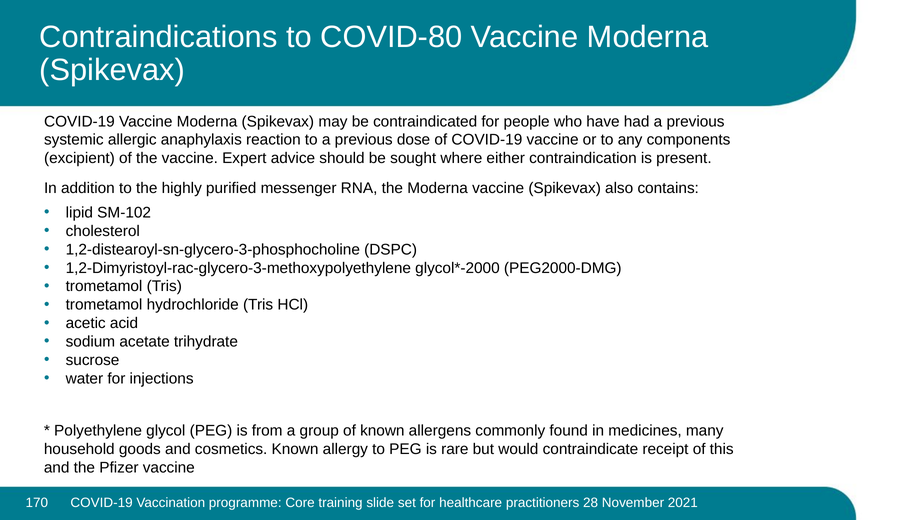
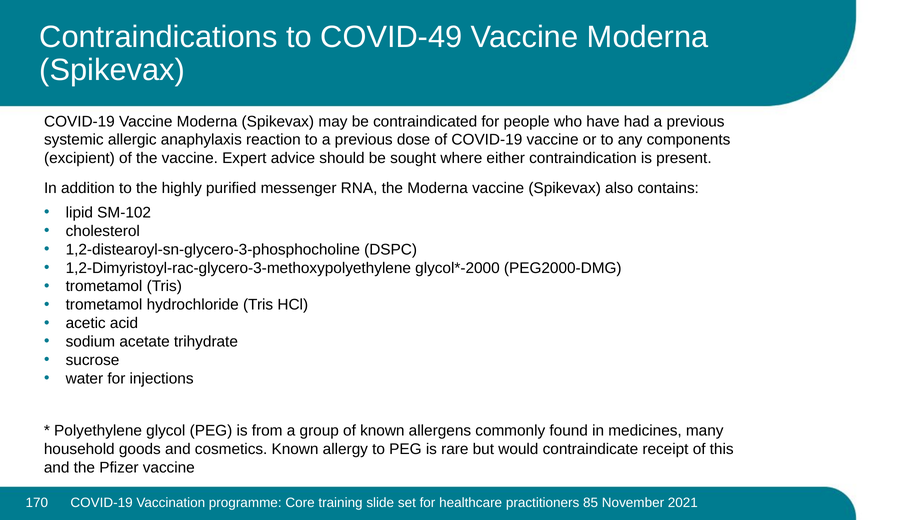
COVID-80: COVID-80 -> COVID-49
28: 28 -> 85
